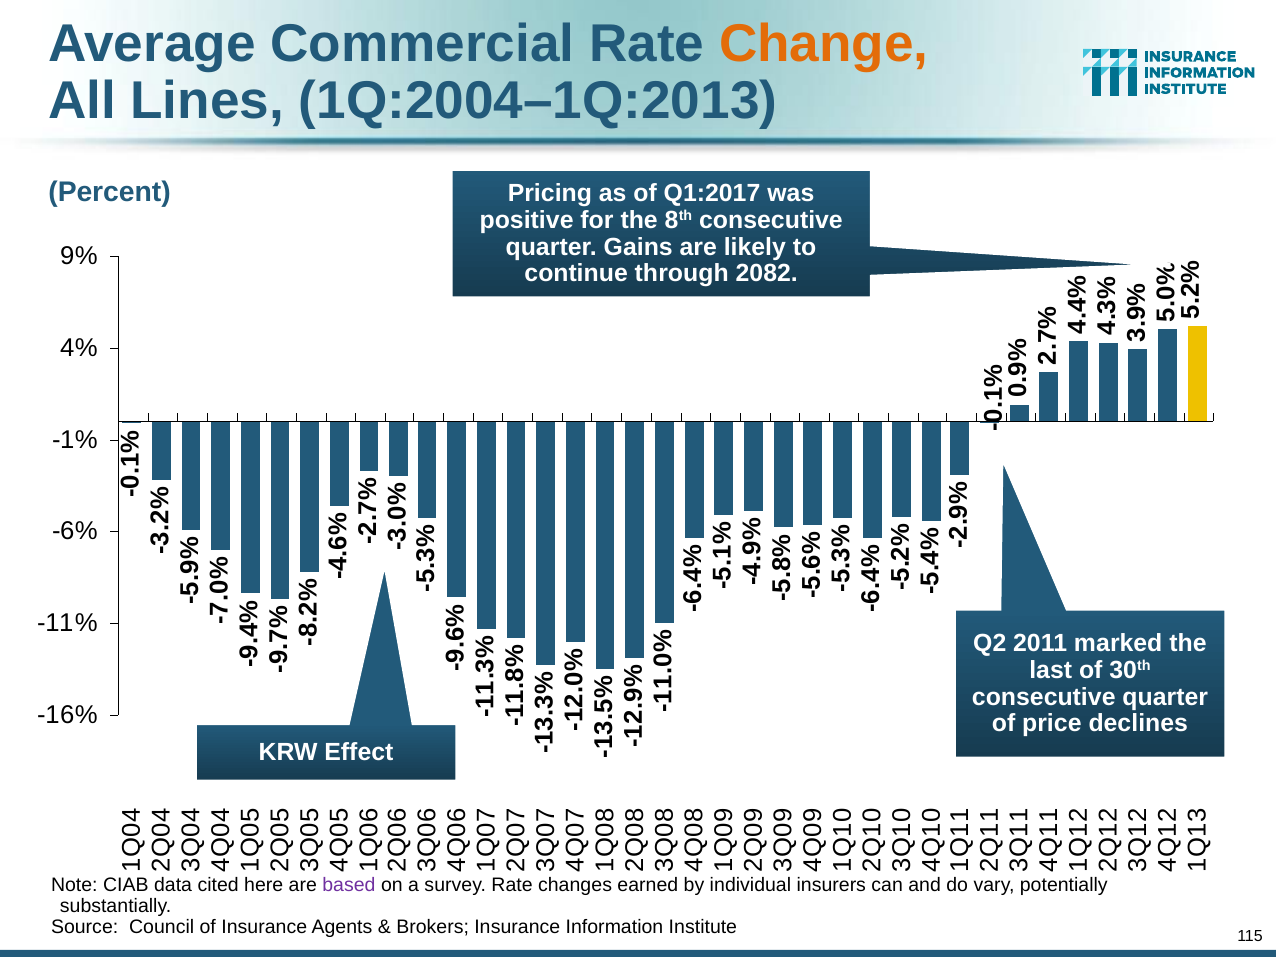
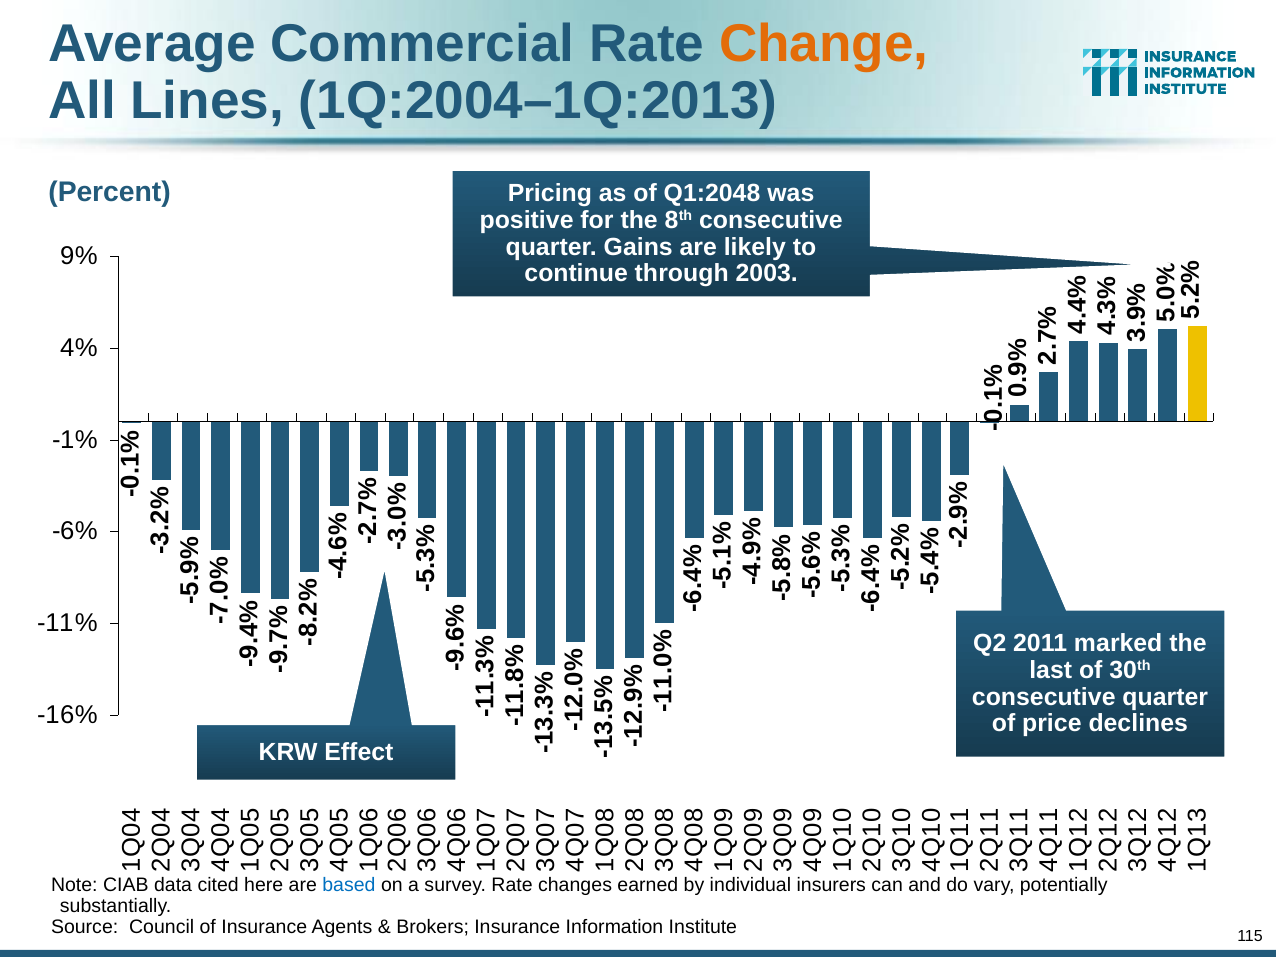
Q1:2017: Q1:2017 -> Q1:2048
2082: 2082 -> 2003
based colour: purple -> blue
